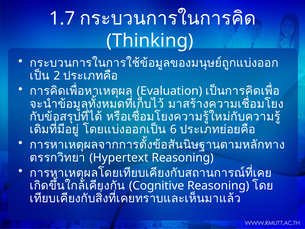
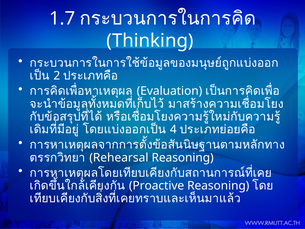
6: 6 -> 4
Hypertext: Hypertext -> Rehearsal
Cognitive: Cognitive -> Proactive
